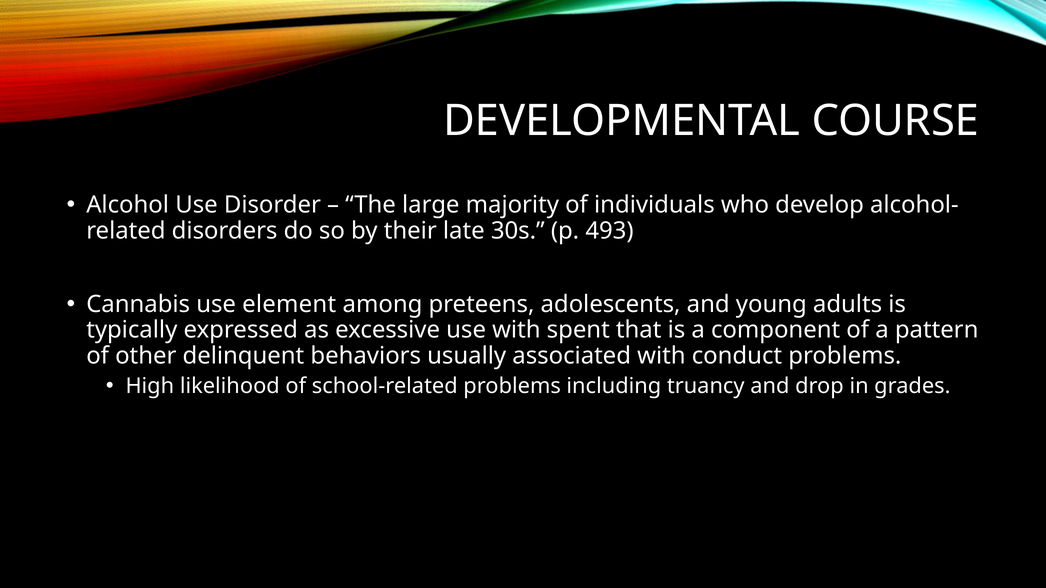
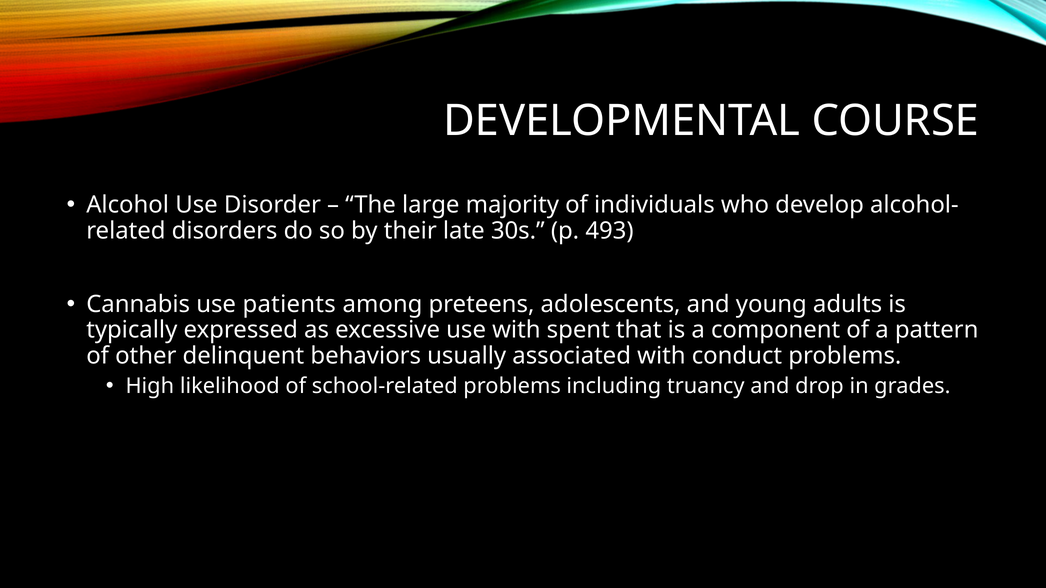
element: element -> patients
